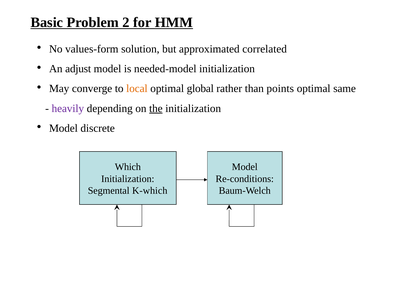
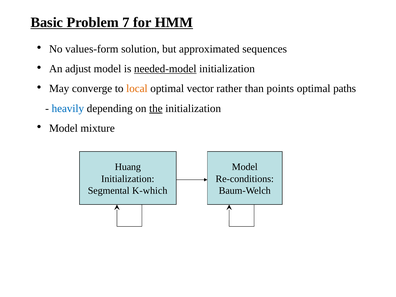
2: 2 -> 7
correlated: correlated -> sequences
needed-model underline: none -> present
global: global -> vector
same: same -> paths
heavily colour: purple -> blue
discrete: discrete -> mixture
Which: Which -> Huang
